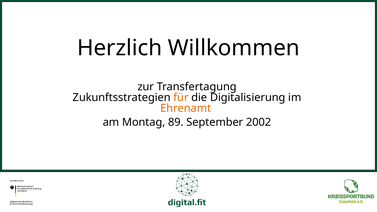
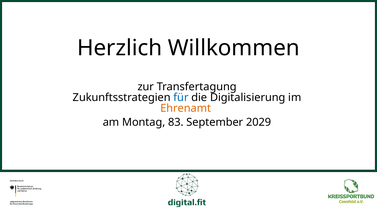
für colour: orange -> blue
89: 89 -> 83
2002: 2002 -> 2029
